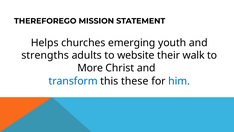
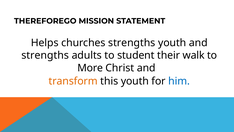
churches emerging: emerging -> strengths
website: website -> student
transform colour: blue -> orange
this these: these -> youth
